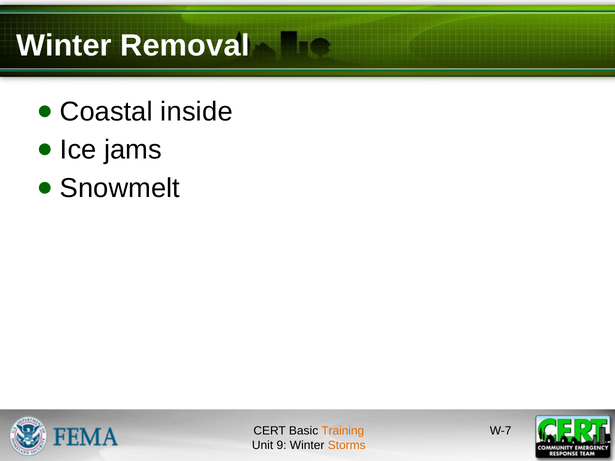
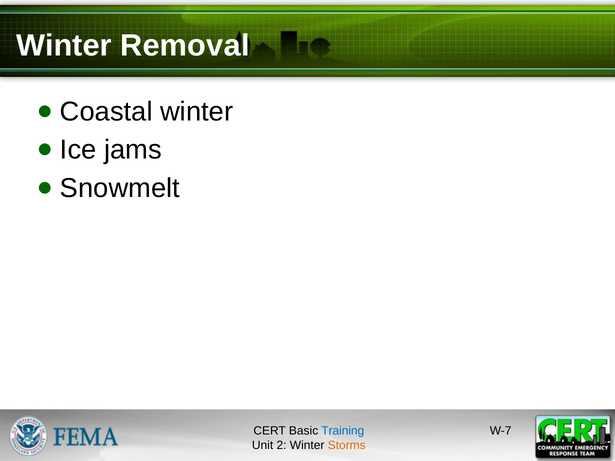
inside at (197, 112): inside -> winter
Training colour: orange -> blue
9: 9 -> 2
